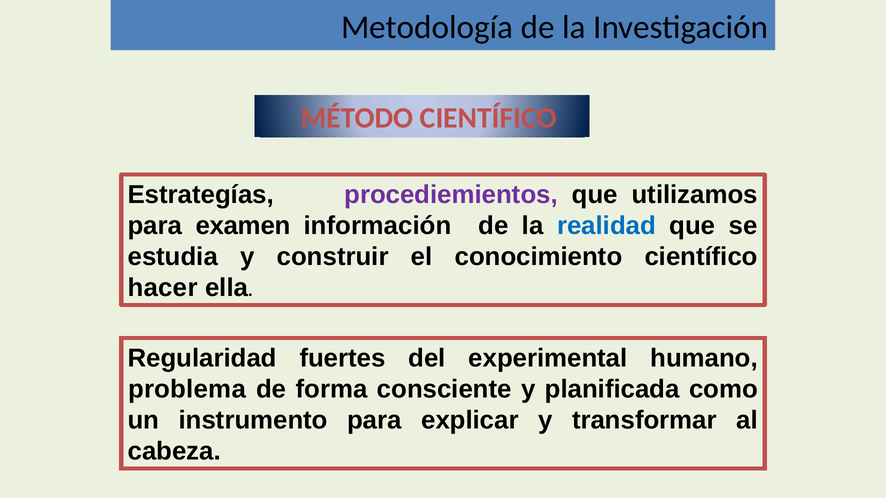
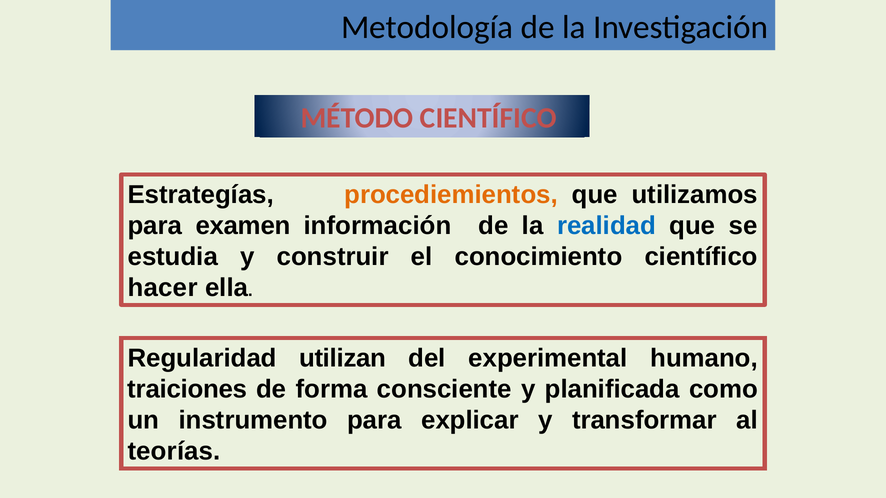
procediemientos colour: purple -> orange
fuertes: fuertes -> utilizan
problema: problema -> traiciones
cabeza: cabeza -> teorías
